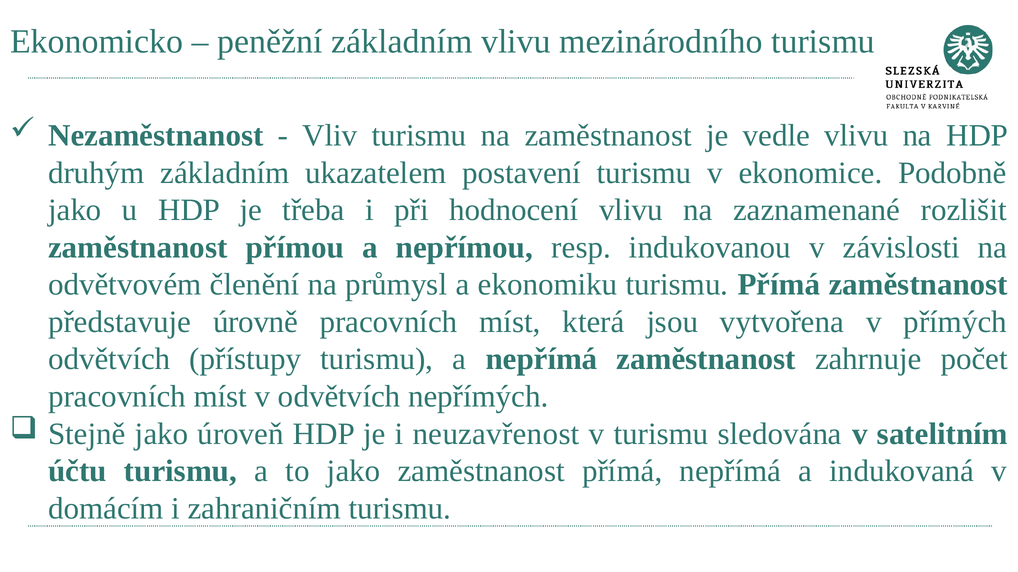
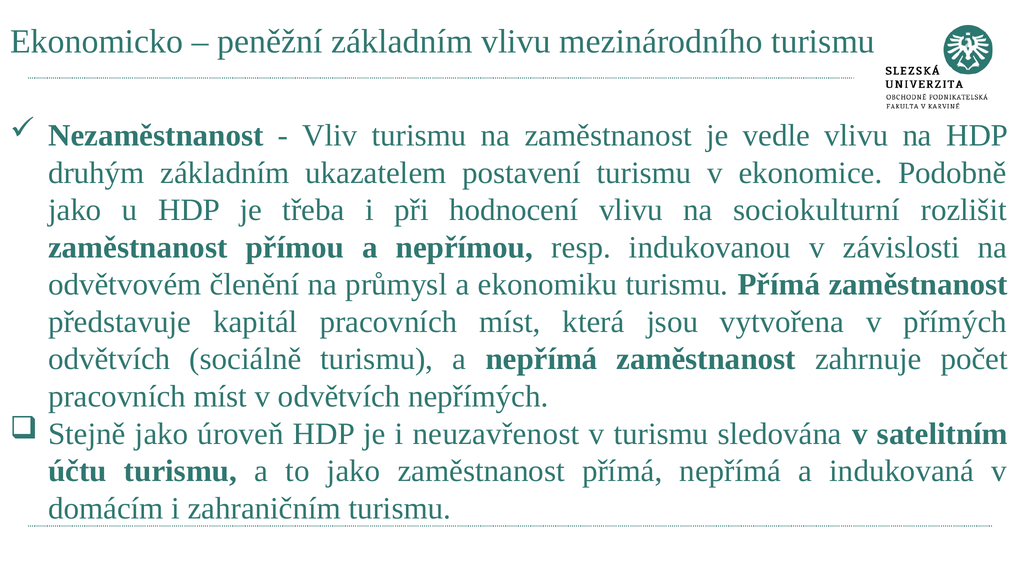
zaznamenané: zaznamenané -> sociokulturní
úrovně: úrovně -> kapitál
přístupy: přístupy -> sociálně
